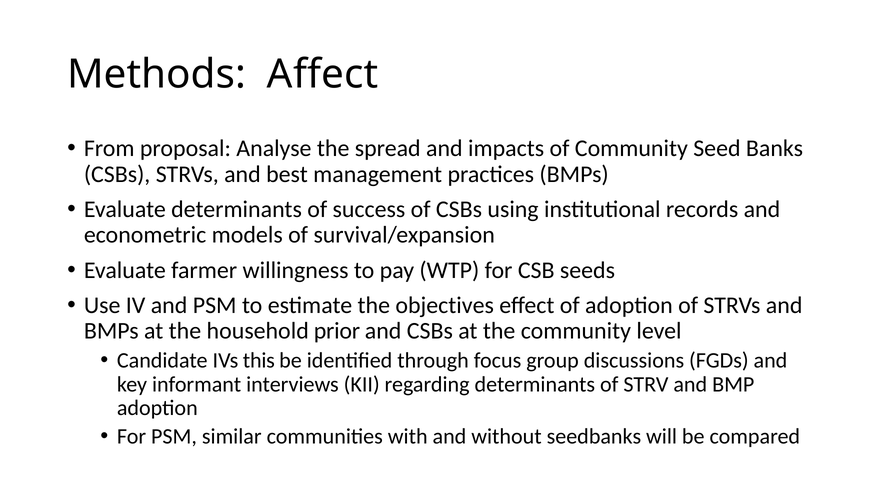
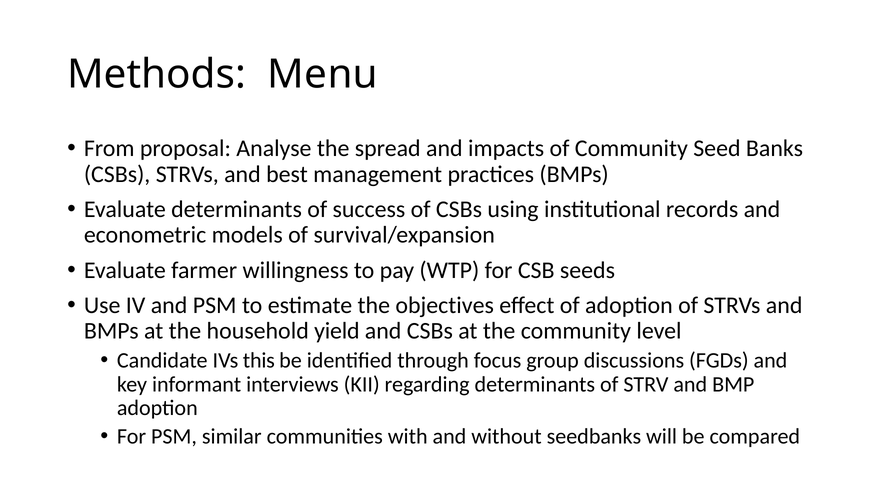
Affect: Affect -> Menu
prior: prior -> yield
